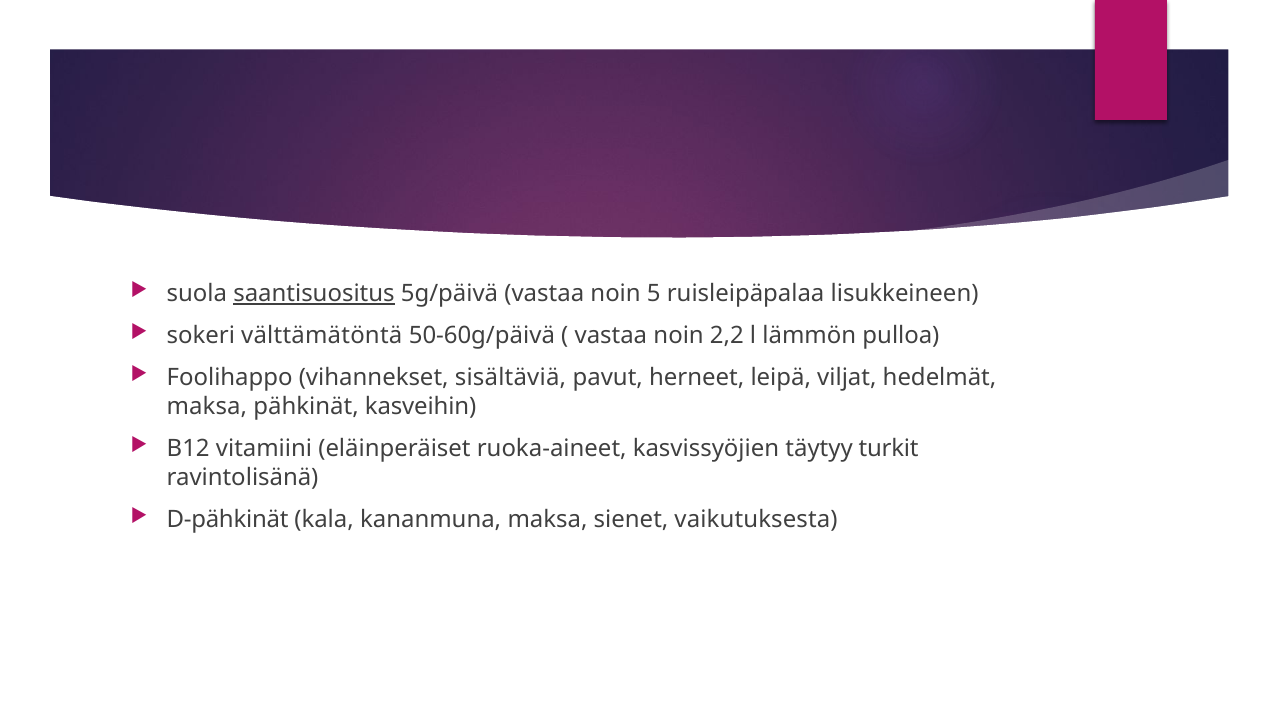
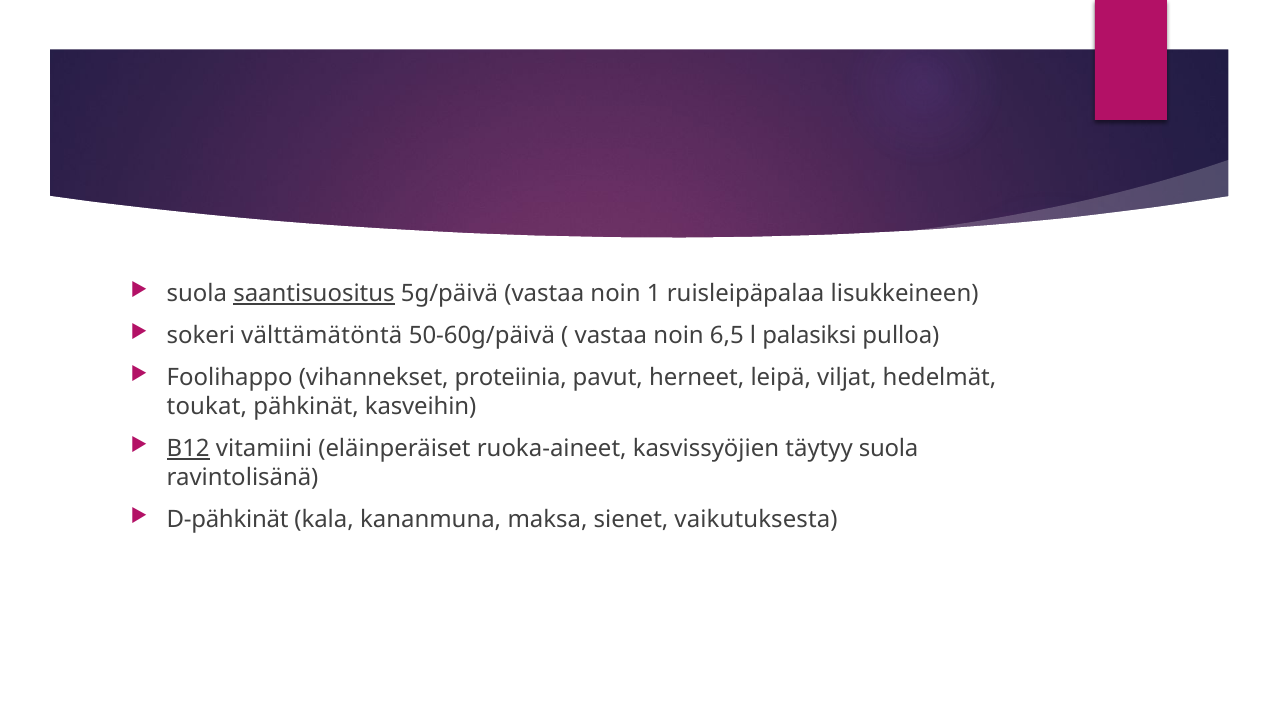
5: 5 -> 1
2,2: 2,2 -> 6,5
lämmön: lämmön -> palasiksi
sisältäviä: sisältäviä -> proteiinia
maksa at (207, 407): maksa -> toukat
B12 underline: none -> present
täytyy turkit: turkit -> suola
